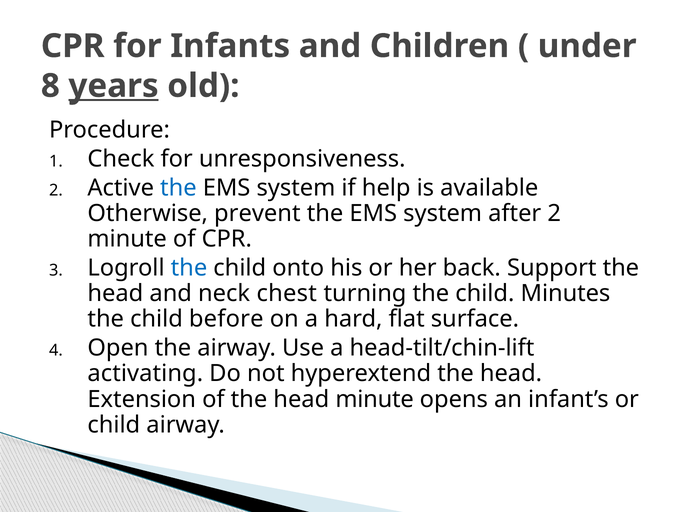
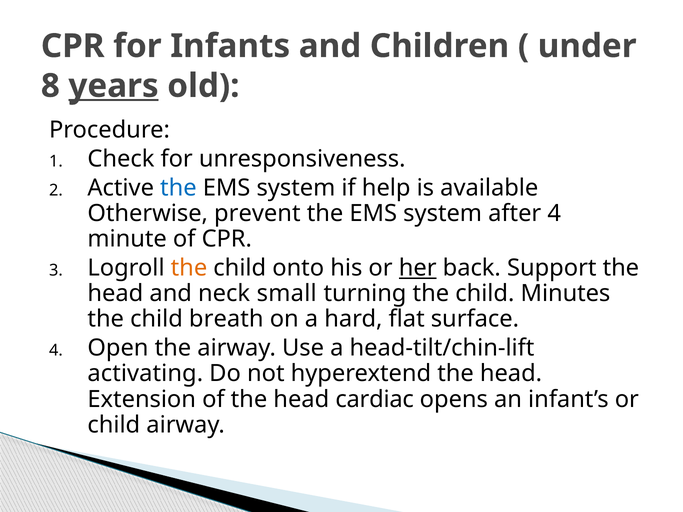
after 2: 2 -> 4
the at (189, 268) colour: blue -> orange
her underline: none -> present
chest: chest -> small
before: before -> breath
head minute: minute -> cardiac
